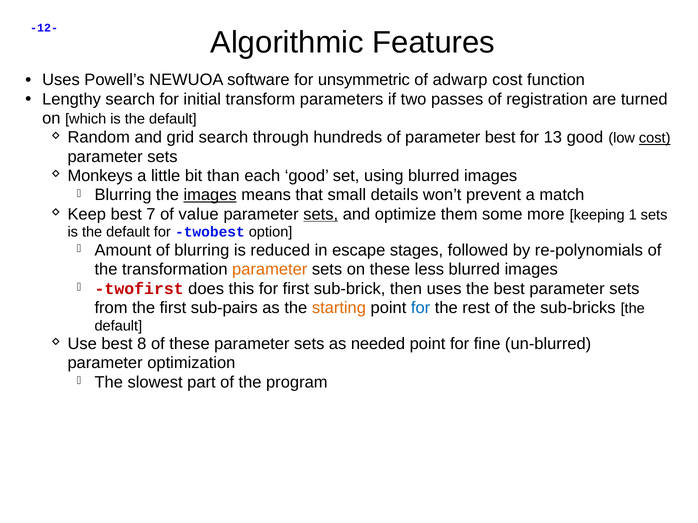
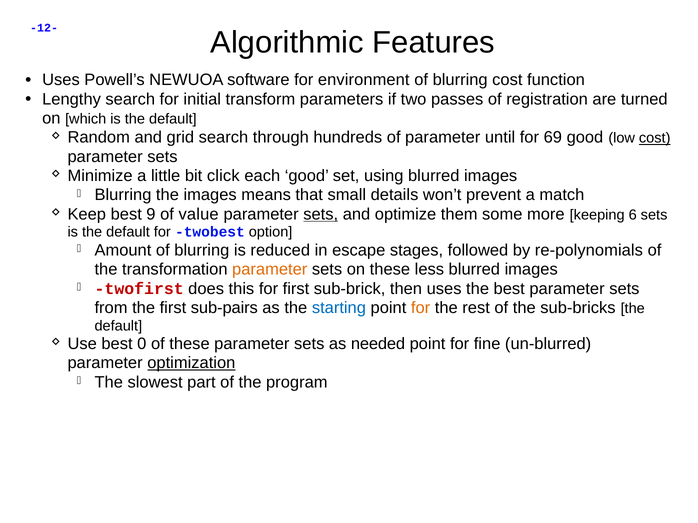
unsymmetric: unsymmetric -> environment
adwarp at (460, 80): adwarp -> blurring
parameter best: best -> until
13: 13 -> 69
Monkeys: Monkeys -> Minimize
than: than -> click
images at (210, 195) underline: present -> none
7: 7 -> 9
1: 1 -> 6
starting colour: orange -> blue
for at (421, 308) colour: blue -> orange
8: 8 -> 0
optimization underline: none -> present
